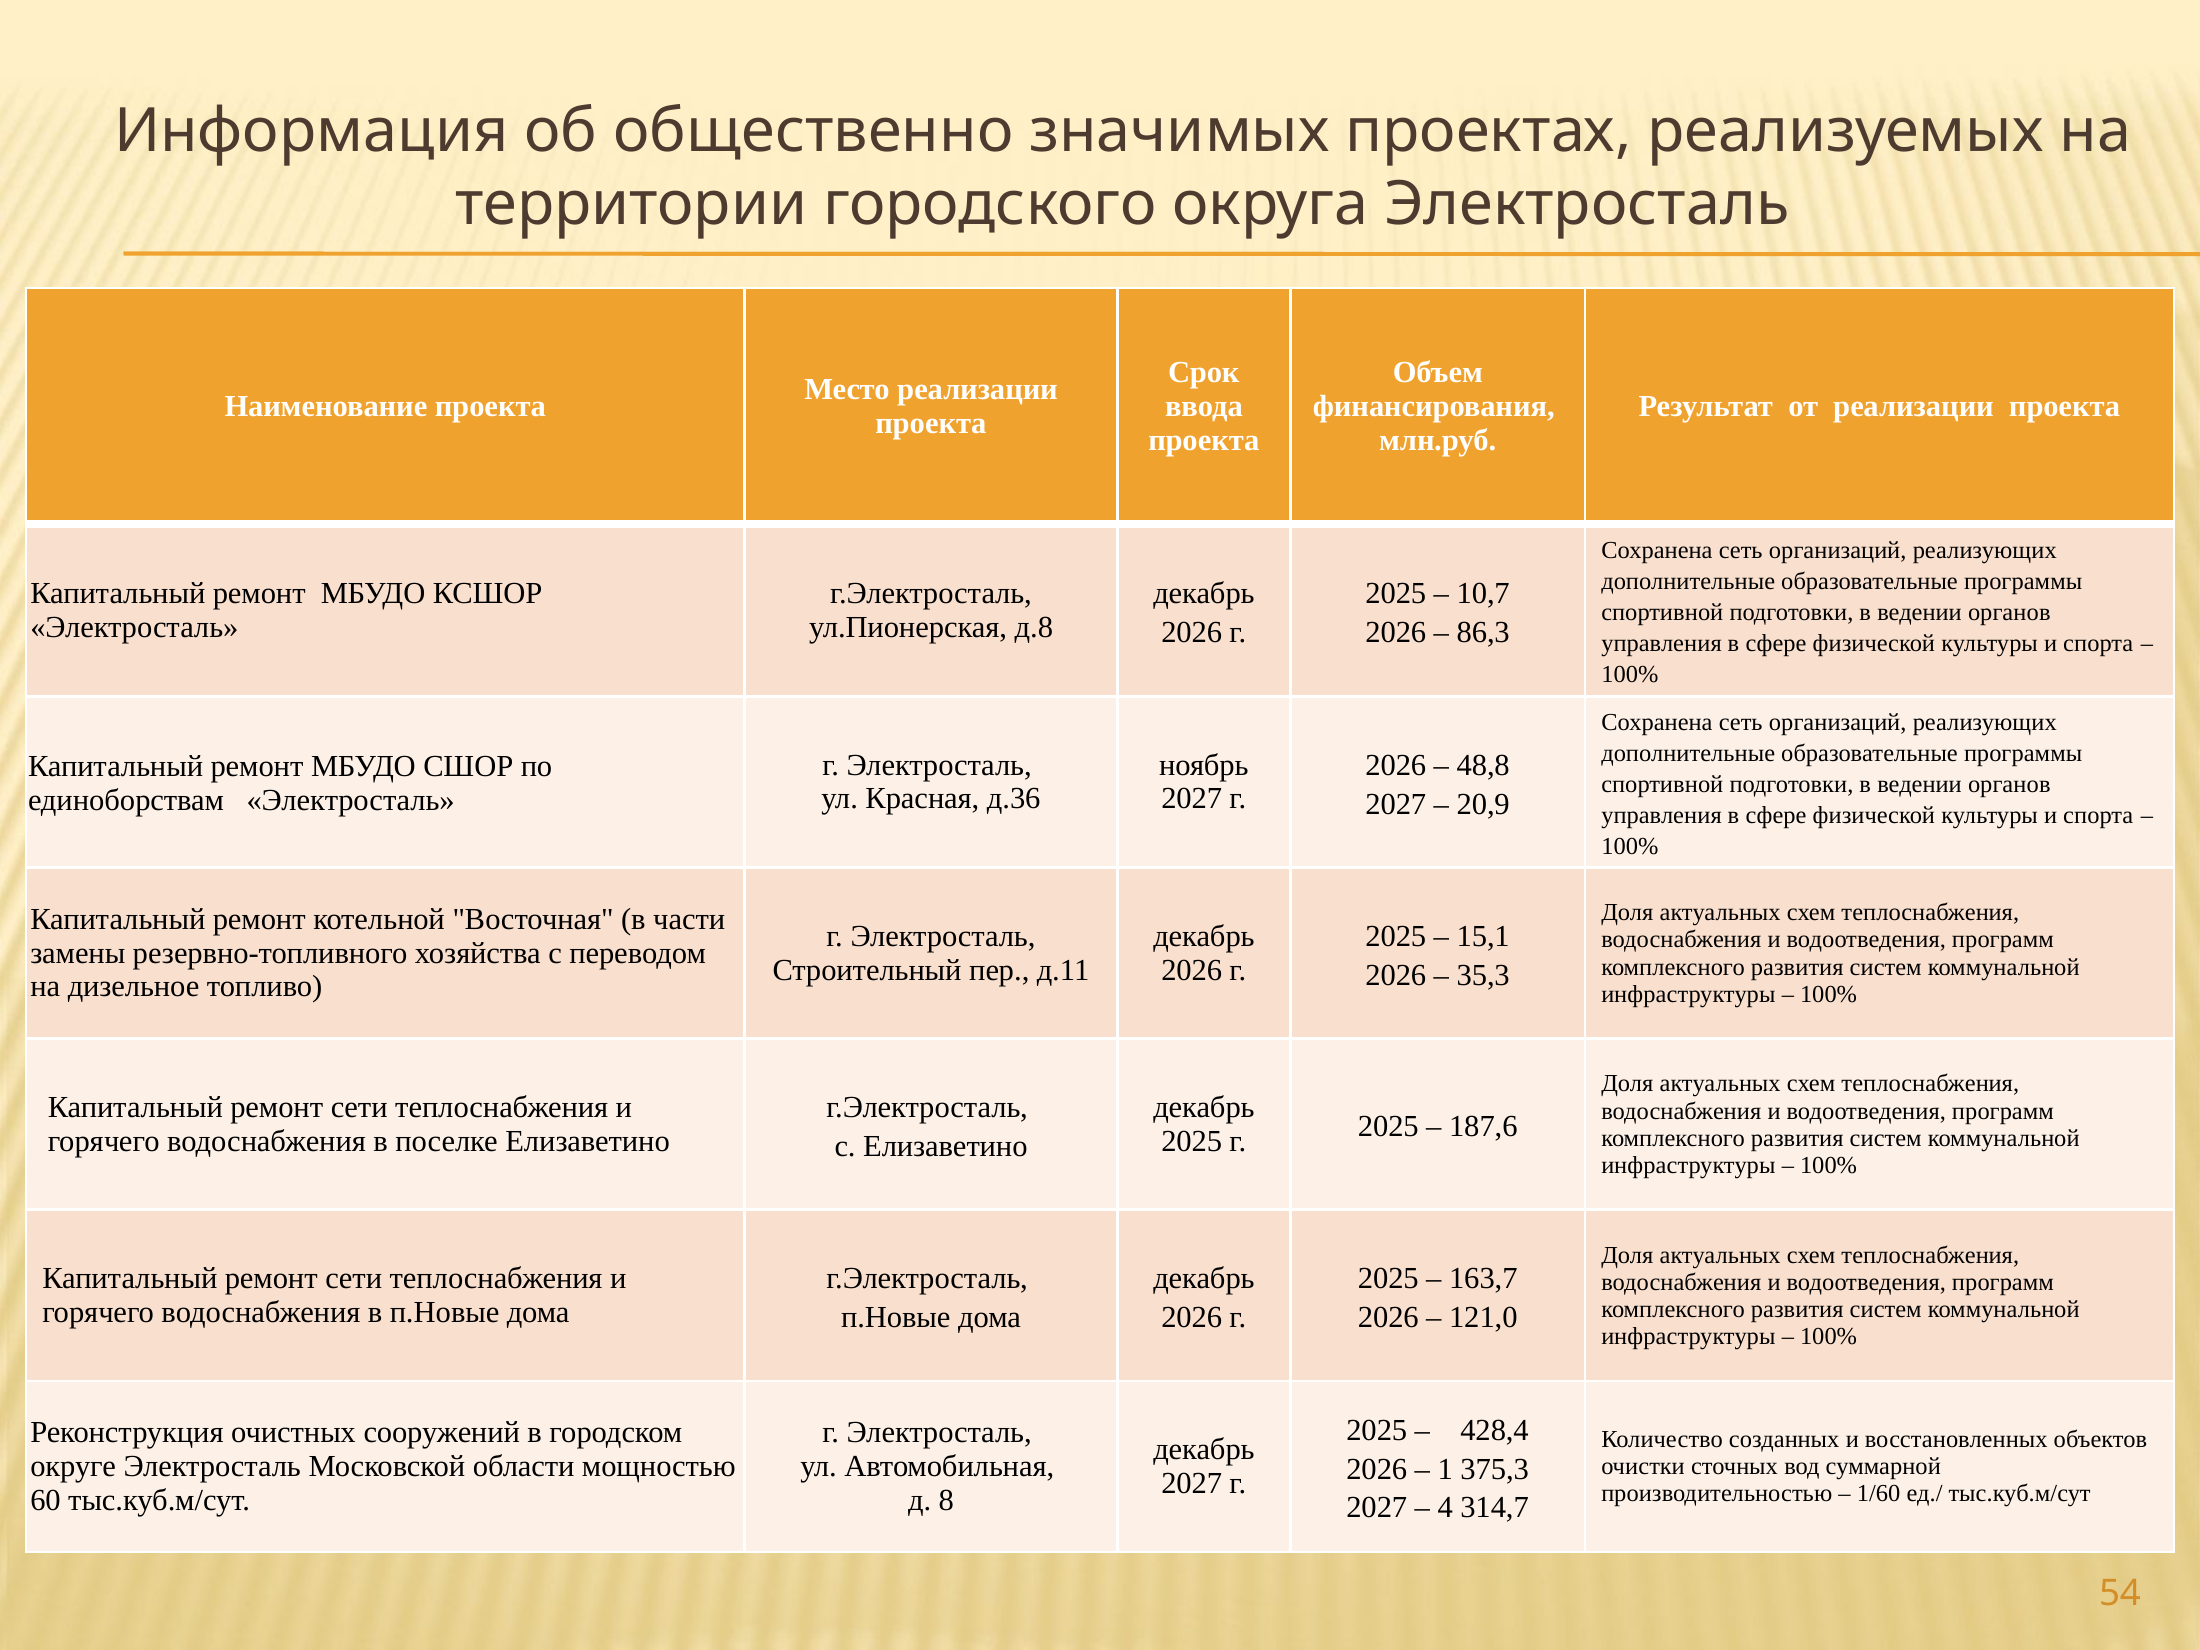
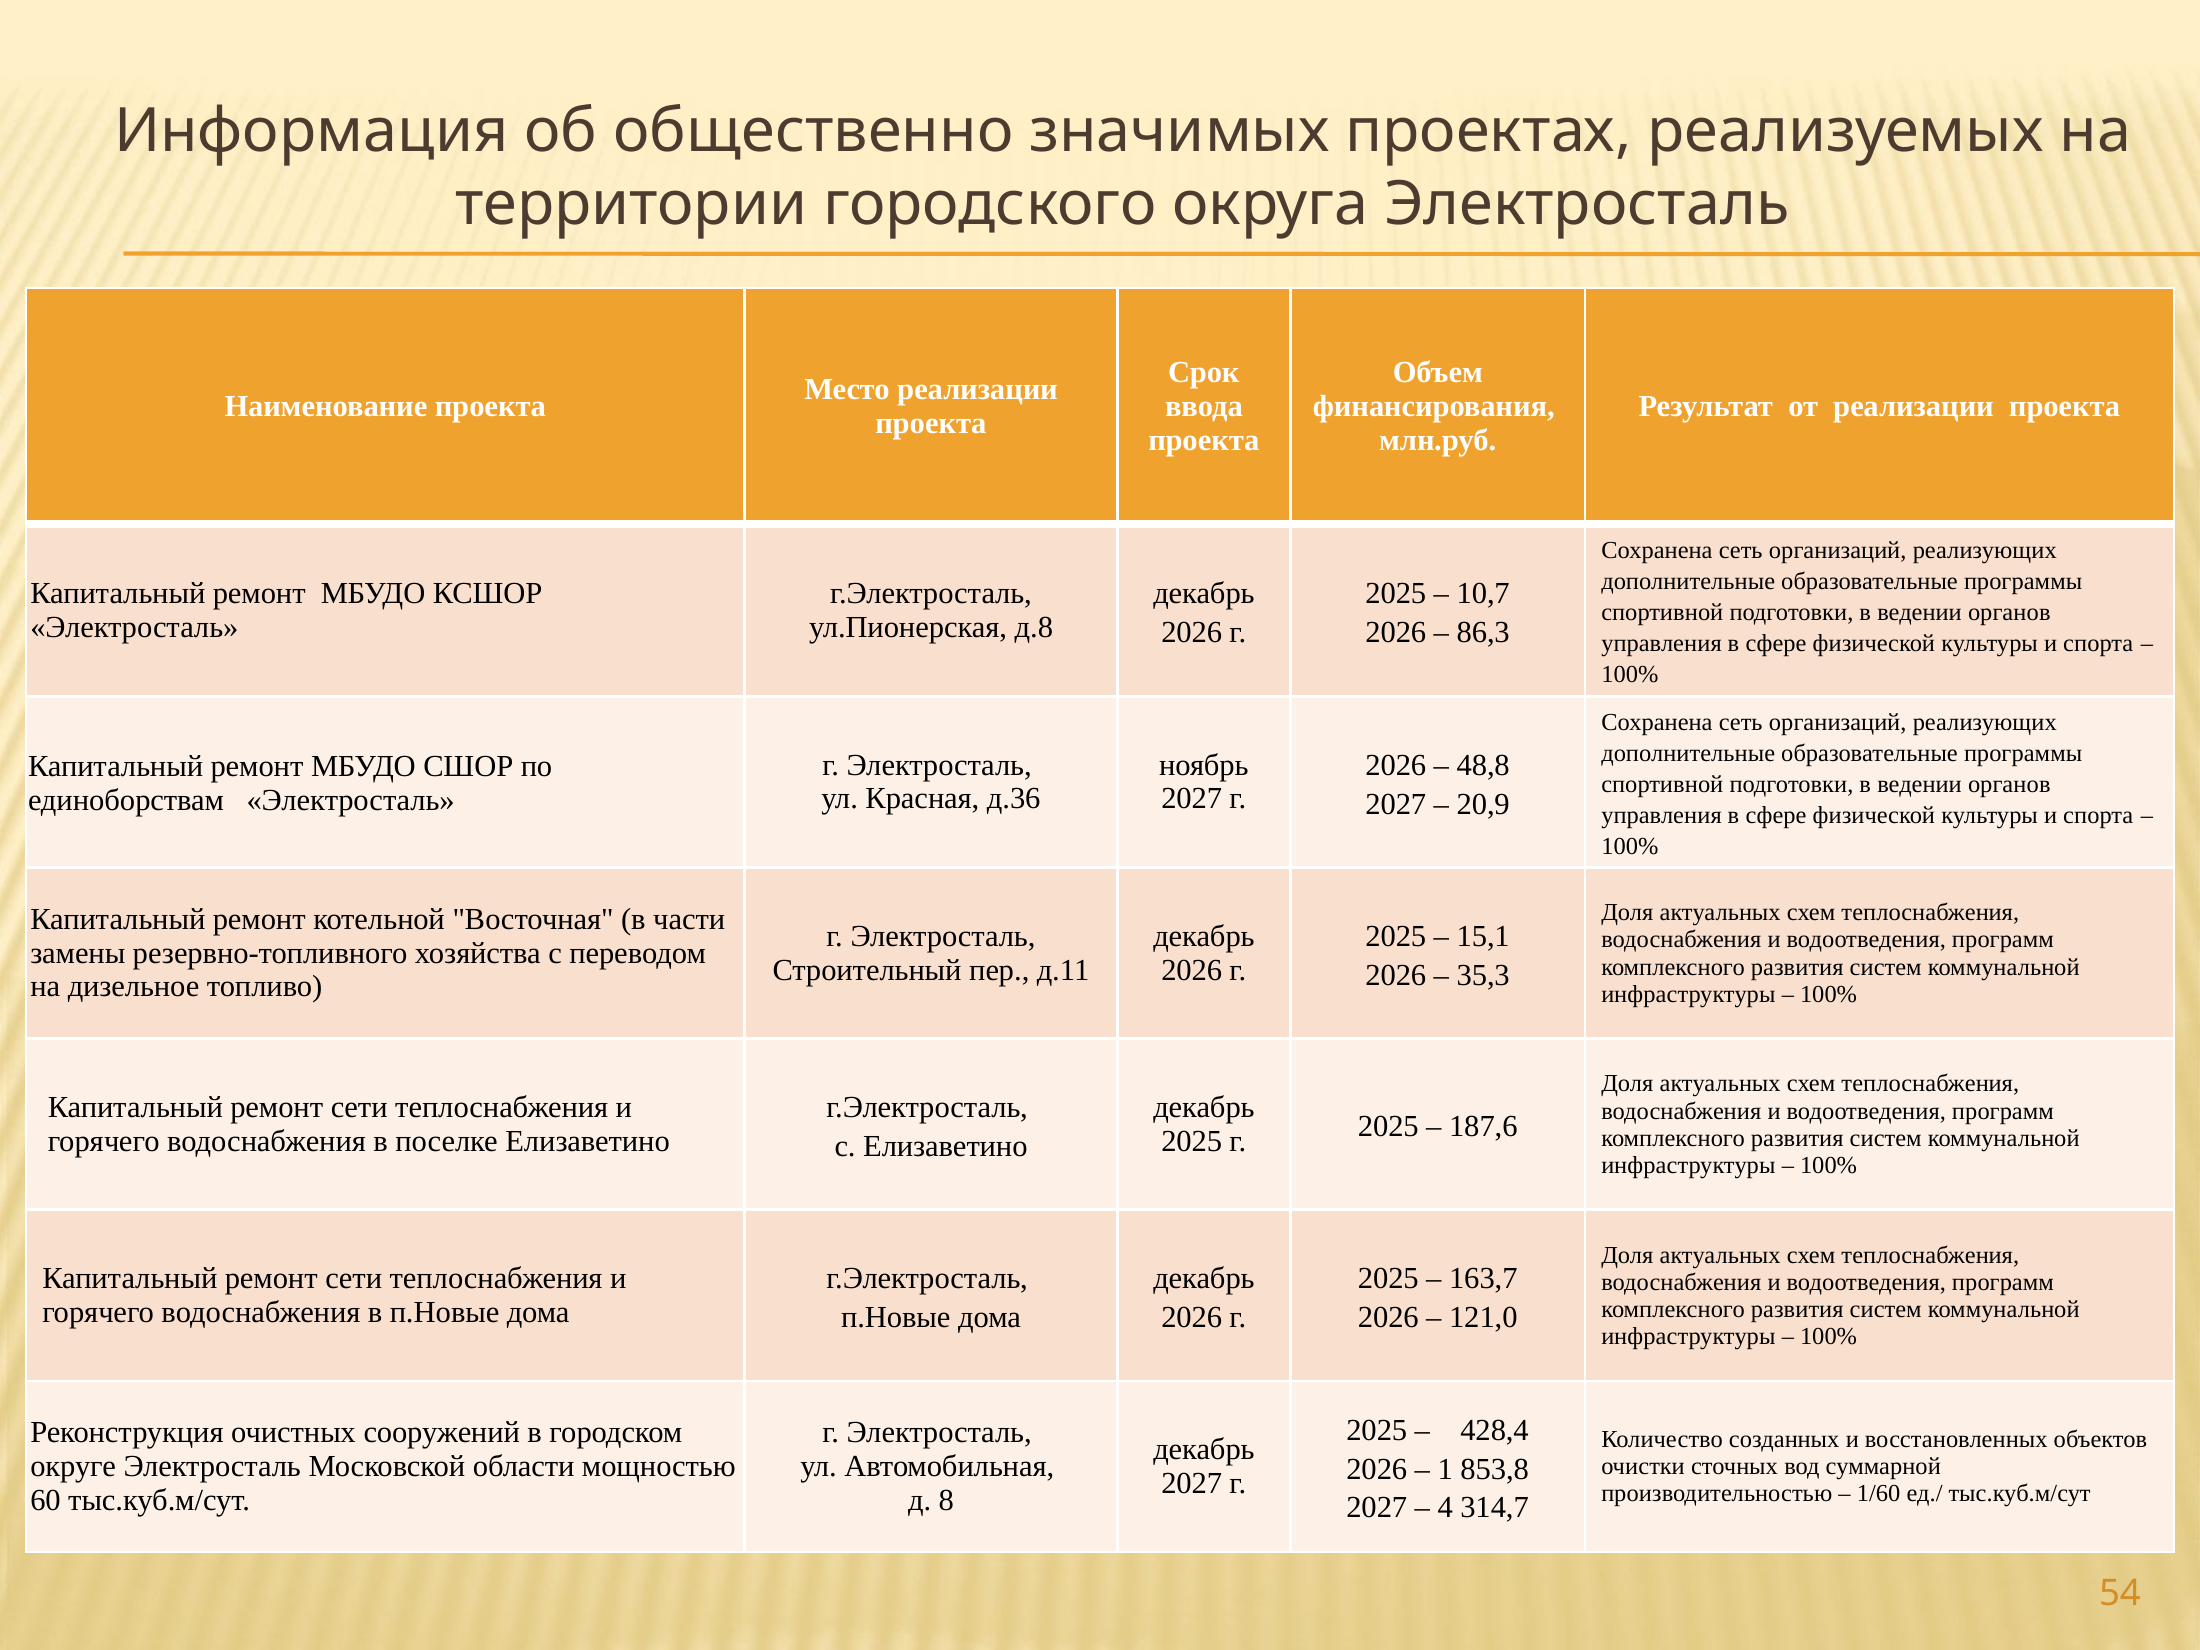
375,3: 375,3 -> 853,8
